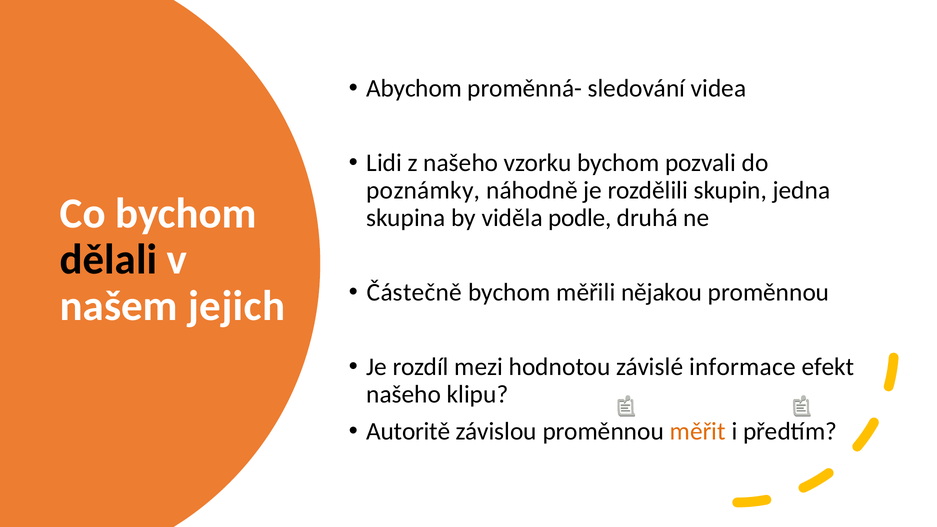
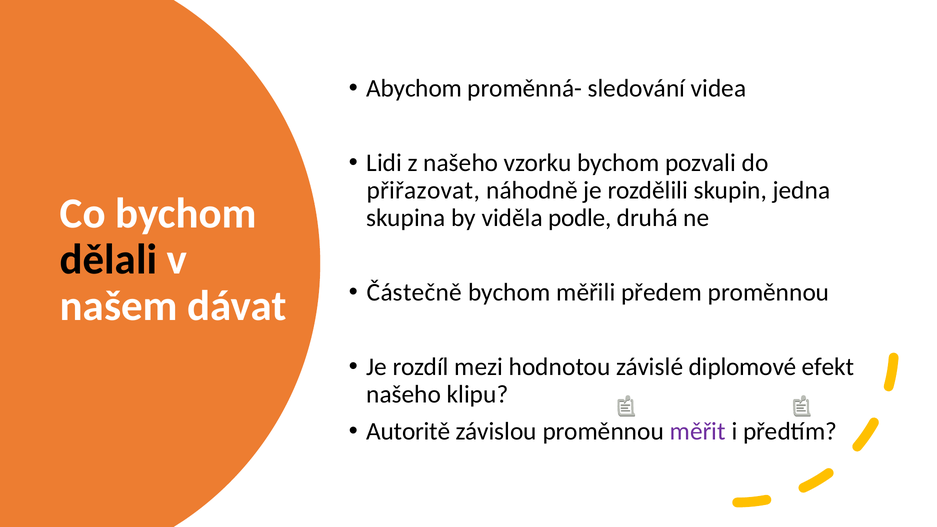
poznámky: poznámky -> přiřazovat
nějakou: nějakou -> předem
jejich: jejich -> dávat
informace: informace -> diplomové
měřit colour: orange -> purple
